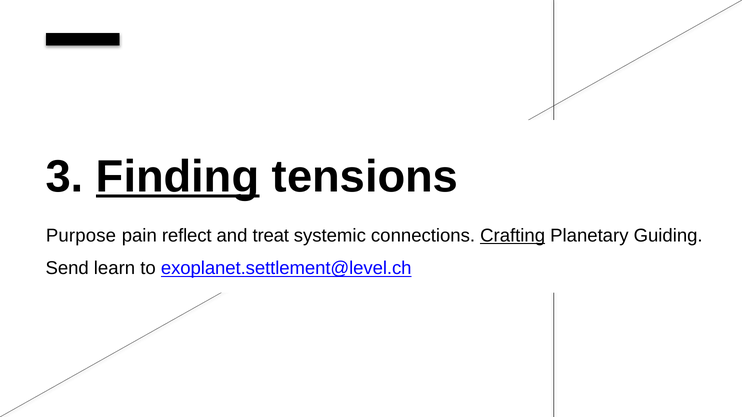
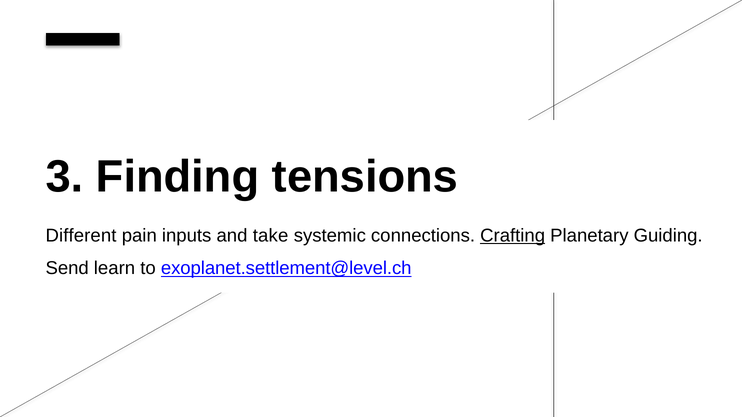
Finding underline: present -> none
Purpose: Purpose -> Different
reflect: reflect -> inputs
treat: treat -> take
